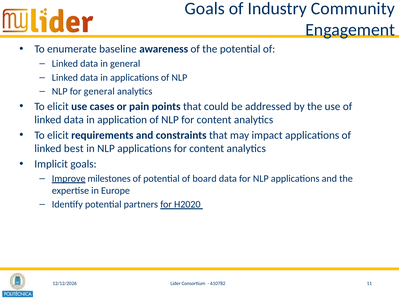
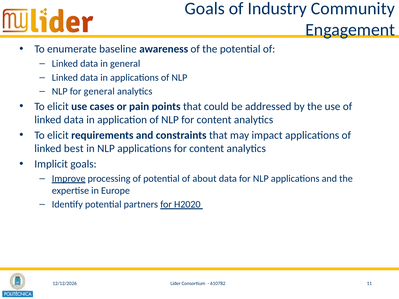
milestones: milestones -> processing
board: board -> about
